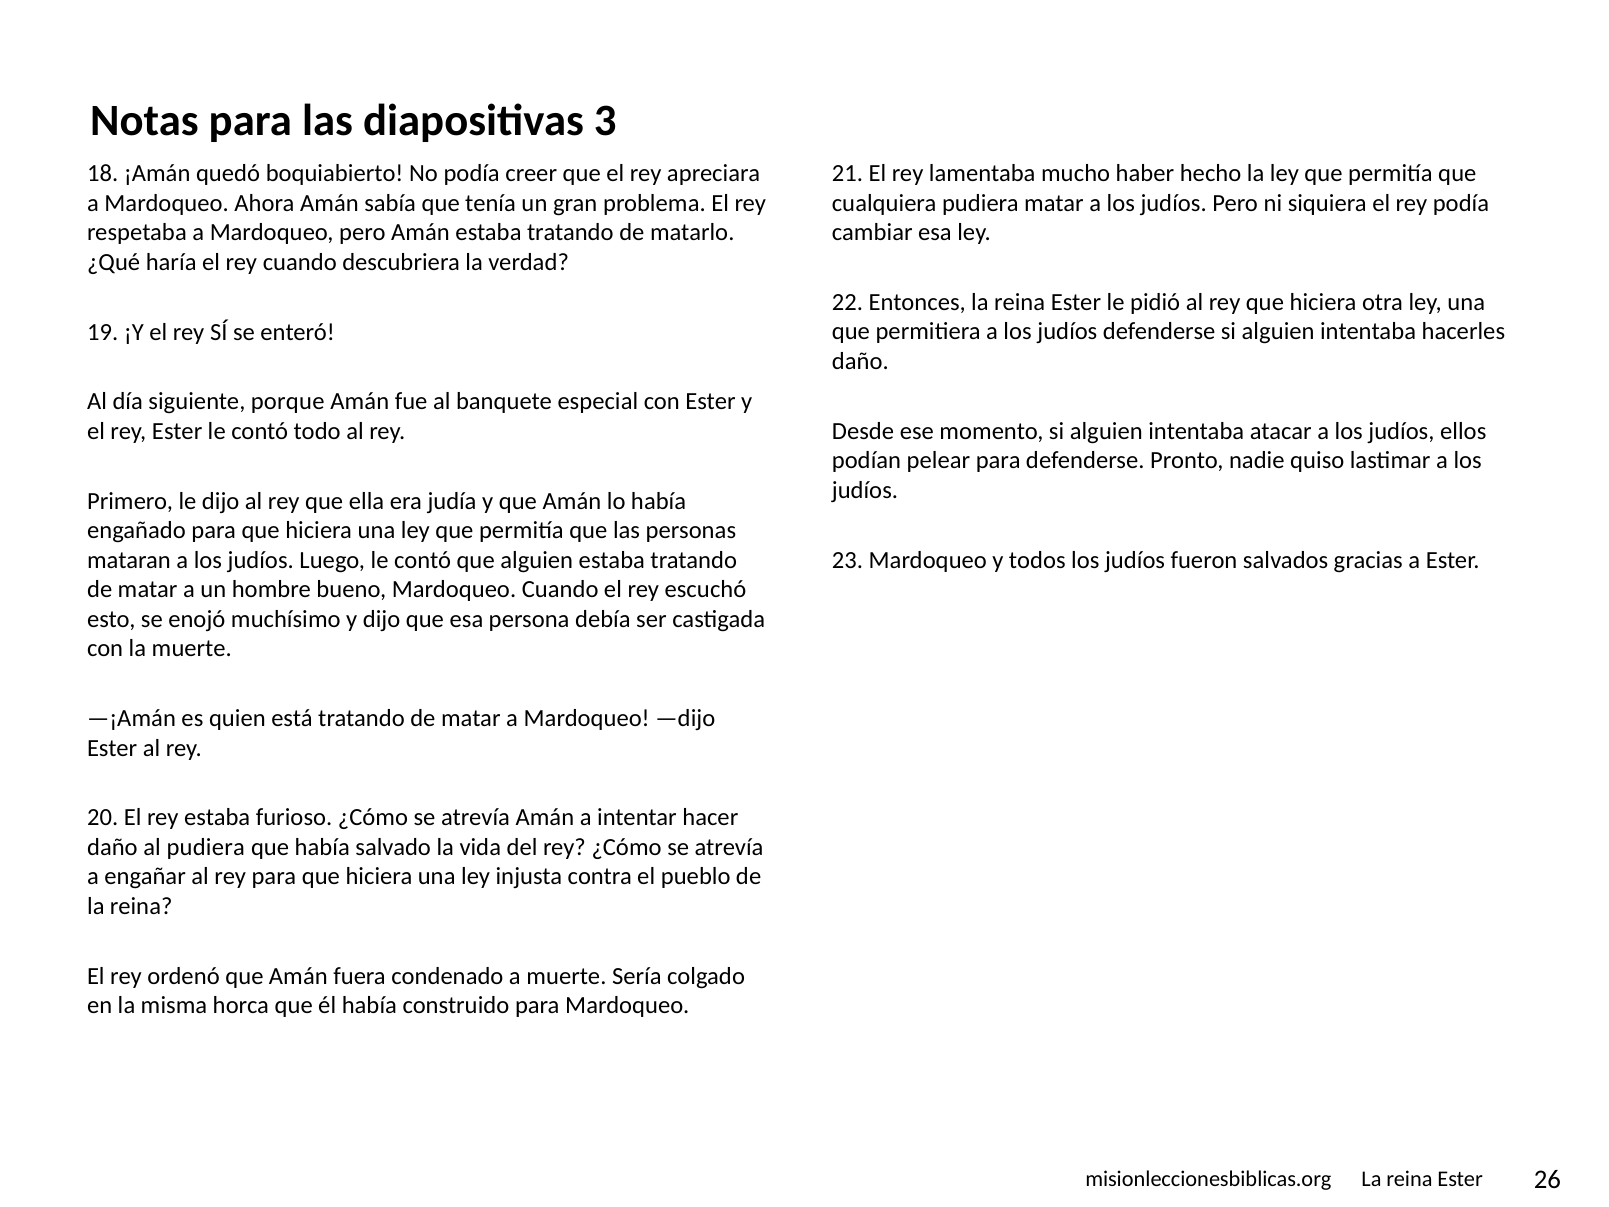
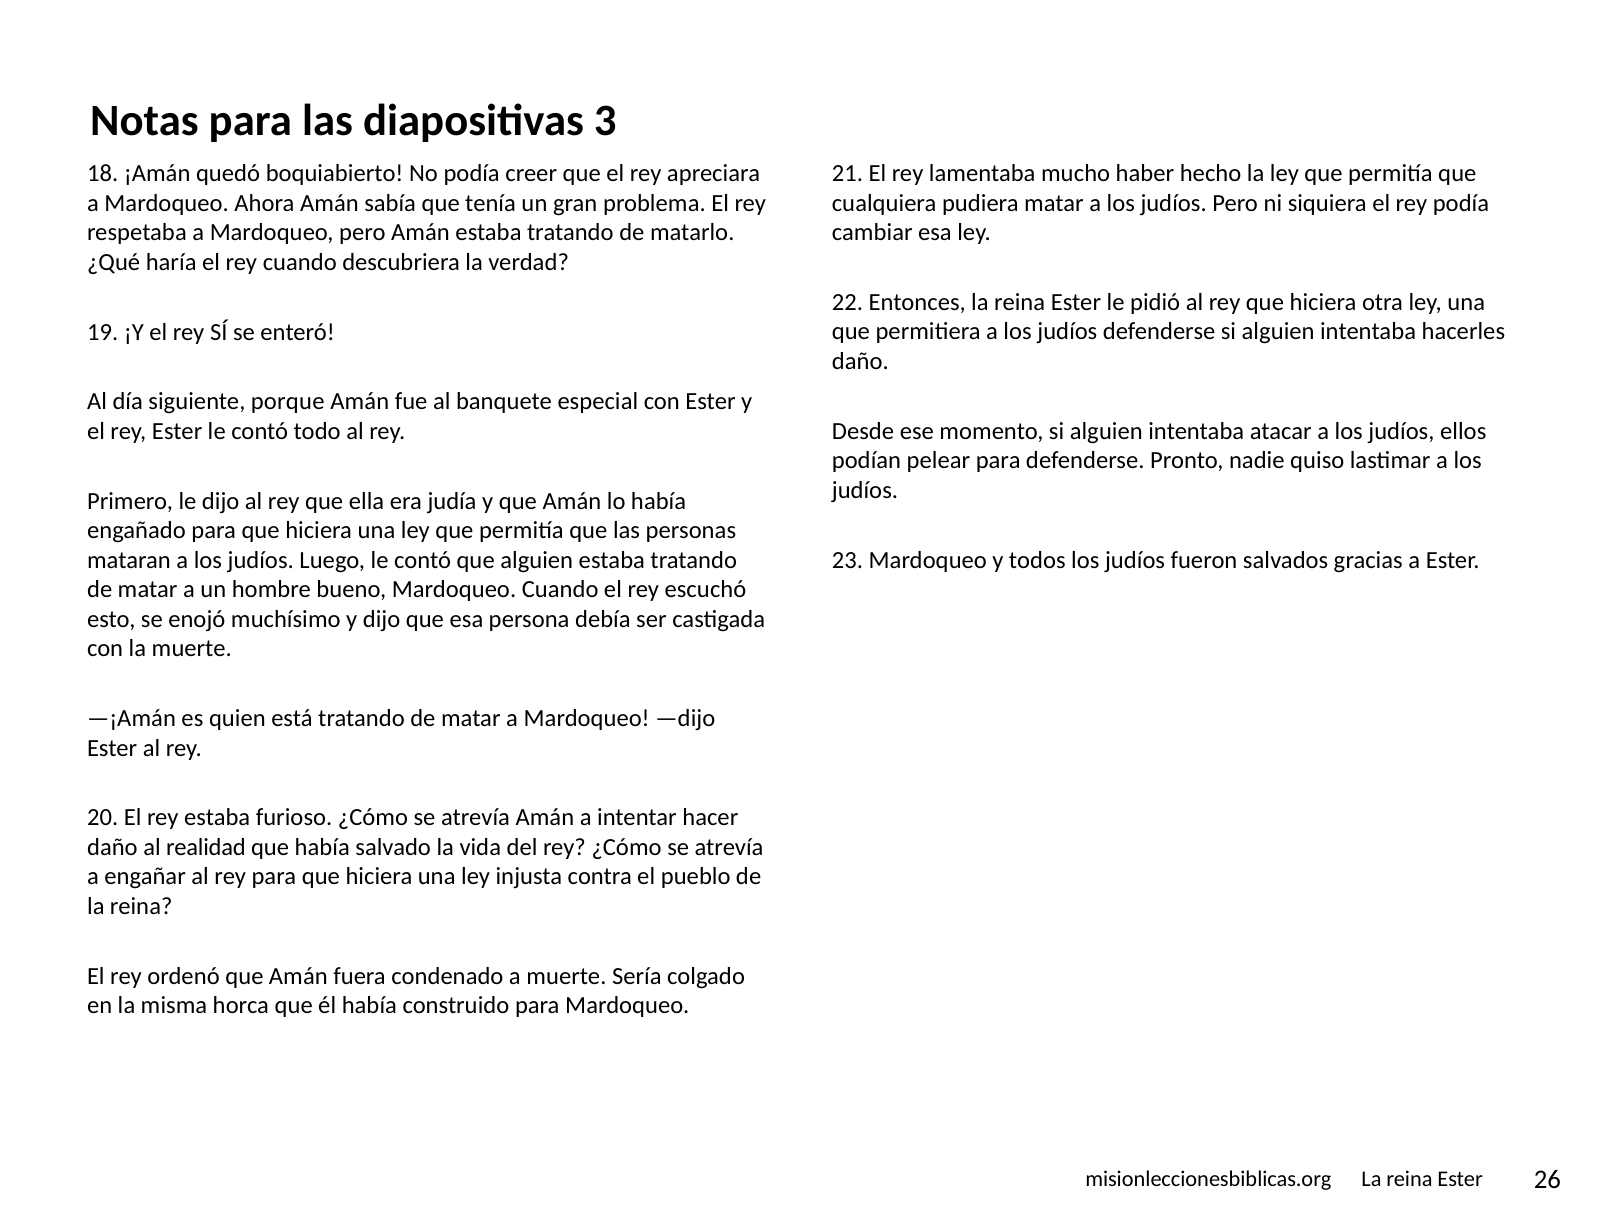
al pudiera: pudiera -> realidad
